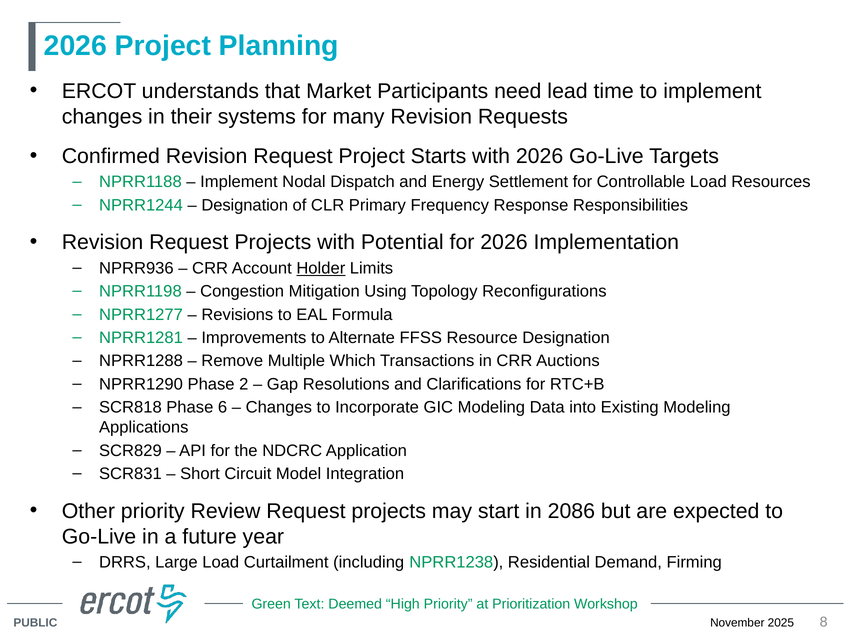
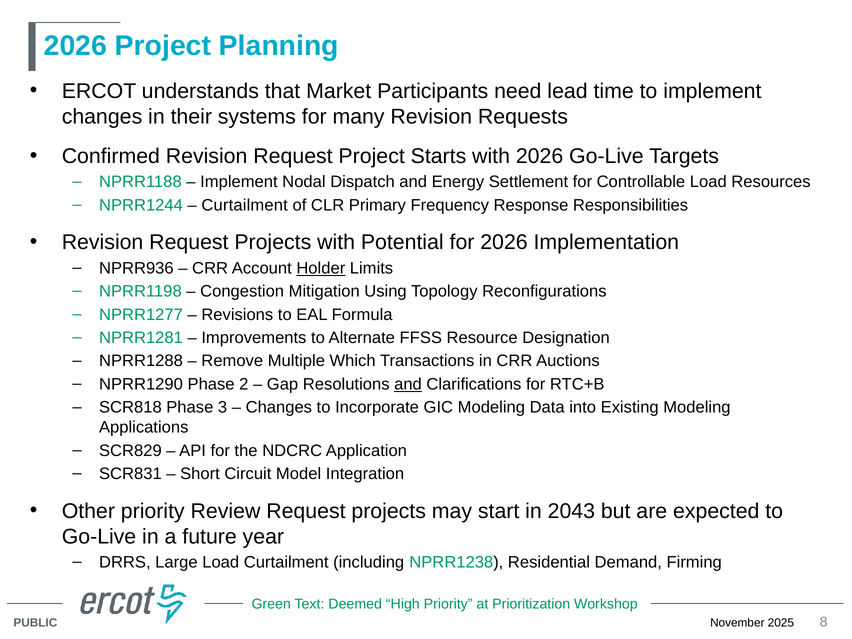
Designation at (245, 205): Designation -> Curtailment
and at (408, 384) underline: none -> present
6: 6 -> 3
2086: 2086 -> 2043
